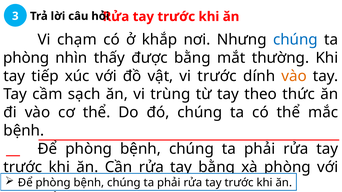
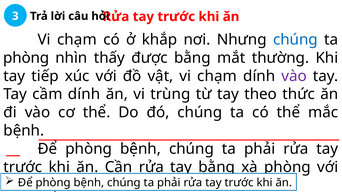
vật vi trước: trước -> chạm
vào at (294, 76) colour: orange -> purple
cầm sạch: sạch -> dính
